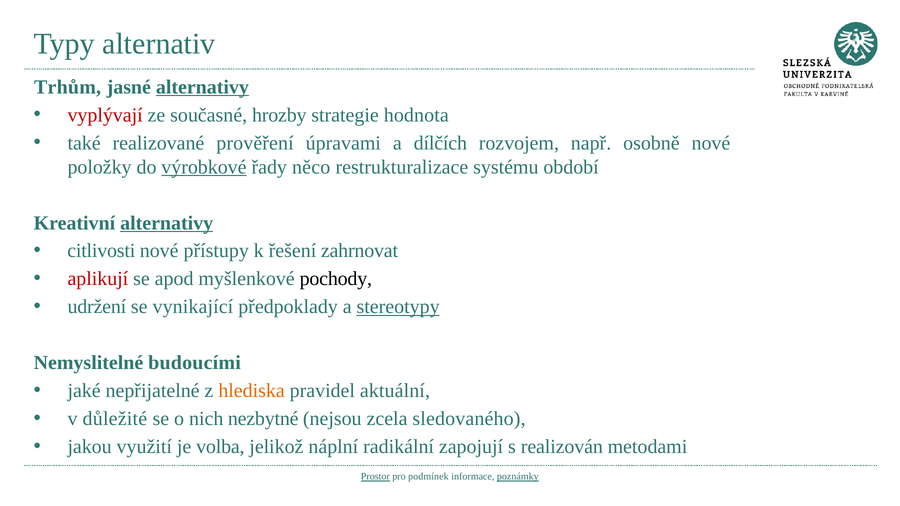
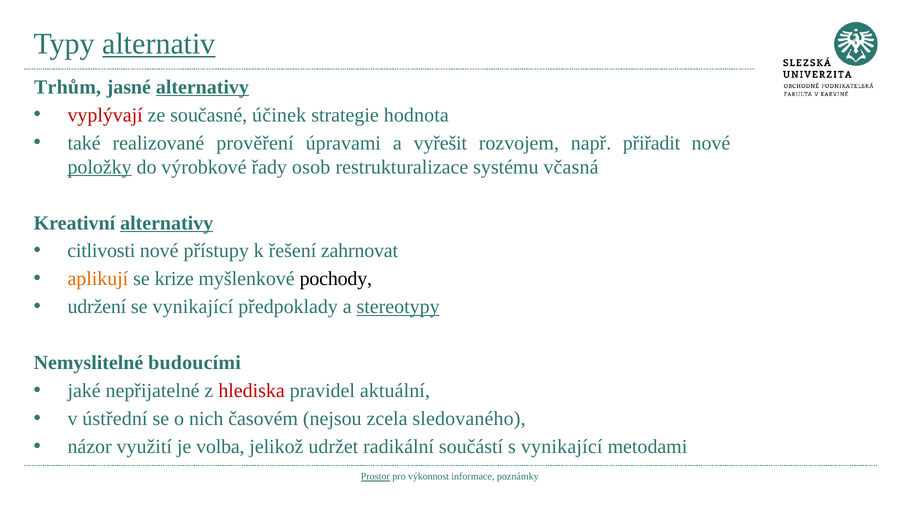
alternativ underline: none -> present
hrozby: hrozby -> účinek
dílčích: dílčích -> vyřešit
osobně: osobně -> přiřadit
položky underline: none -> present
výrobkové underline: present -> none
něco: něco -> osob
období: období -> včasná
aplikují colour: red -> orange
apod: apod -> krize
hlediska colour: orange -> red
důležité: důležité -> ústřední
nezbytné: nezbytné -> časovém
jakou: jakou -> názor
náplní: náplní -> udržet
zapojují: zapojují -> součástí
s realizován: realizován -> vynikající
podmínek: podmínek -> výkonnost
poznámky underline: present -> none
